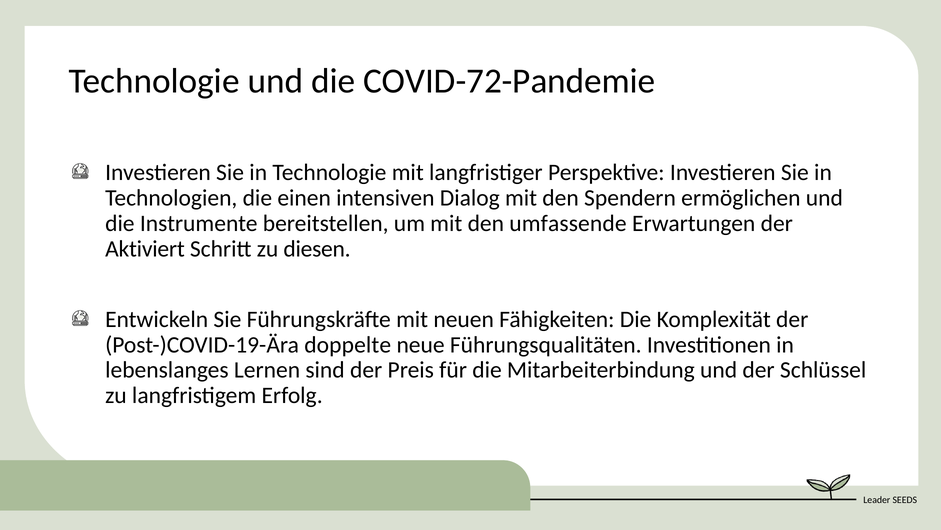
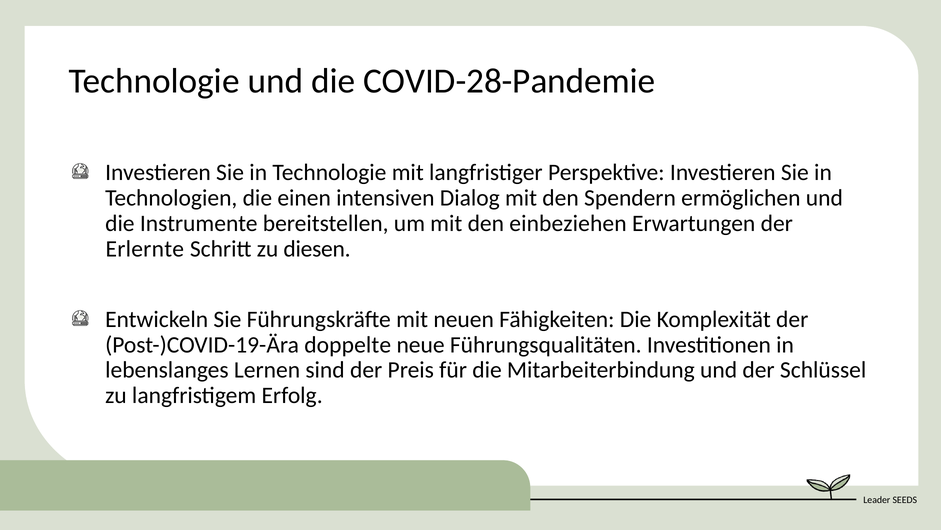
COVID-72-Pandemie: COVID-72-Pandemie -> COVID-28-Pandemie
umfassende: umfassende -> einbeziehen
Aktiviert: Aktiviert -> Erlernte
